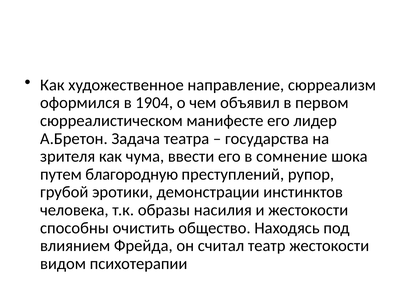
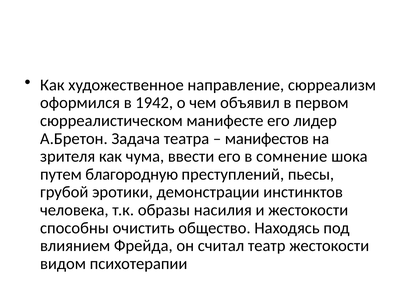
1904: 1904 -> 1942
государства: государства -> манифестов
рупор: рупор -> пьесы
